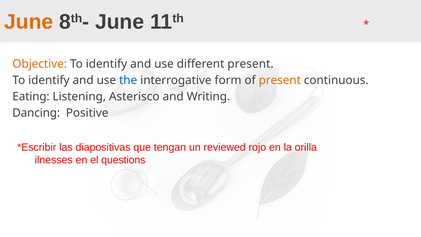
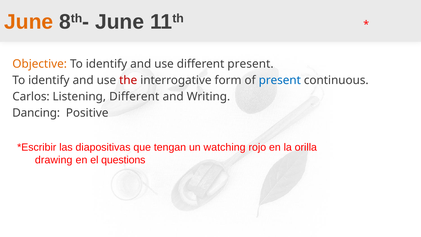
the colour: blue -> red
present at (280, 80) colour: orange -> blue
Eating: Eating -> Carlos
Listening Asterisco: Asterisco -> Different
reviewed: reviewed -> watching
ilnesses: ilnesses -> drawing
